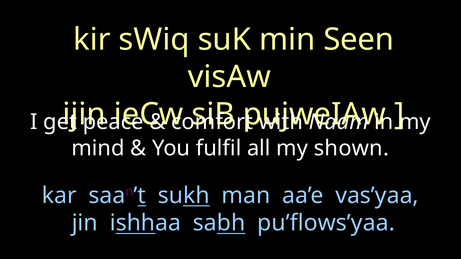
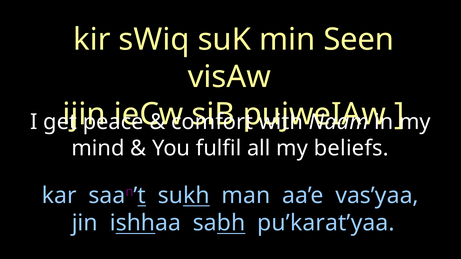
shown: shown -> beliefs
pu’flows’yaa: pu’flows’yaa -> pu’karat’yaa
